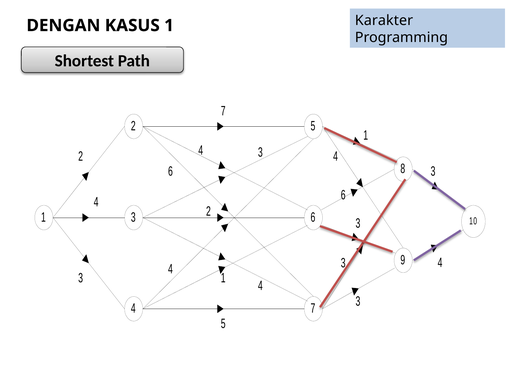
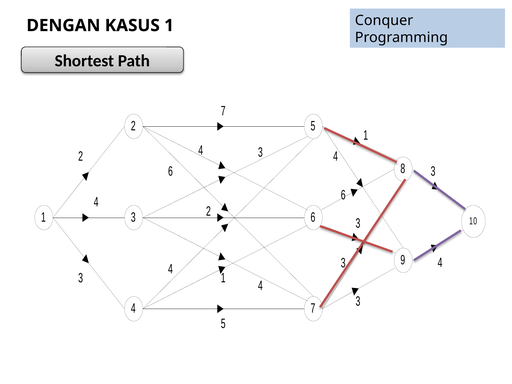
Karakter: Karakter -> Conquer
